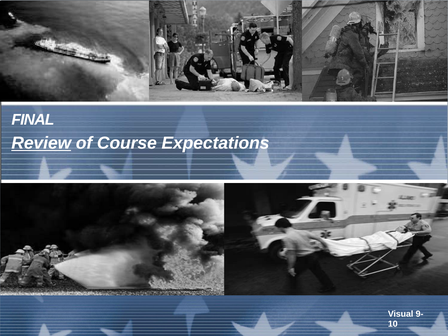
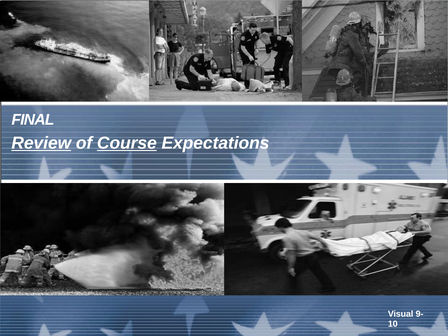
Course underline: none -> present
